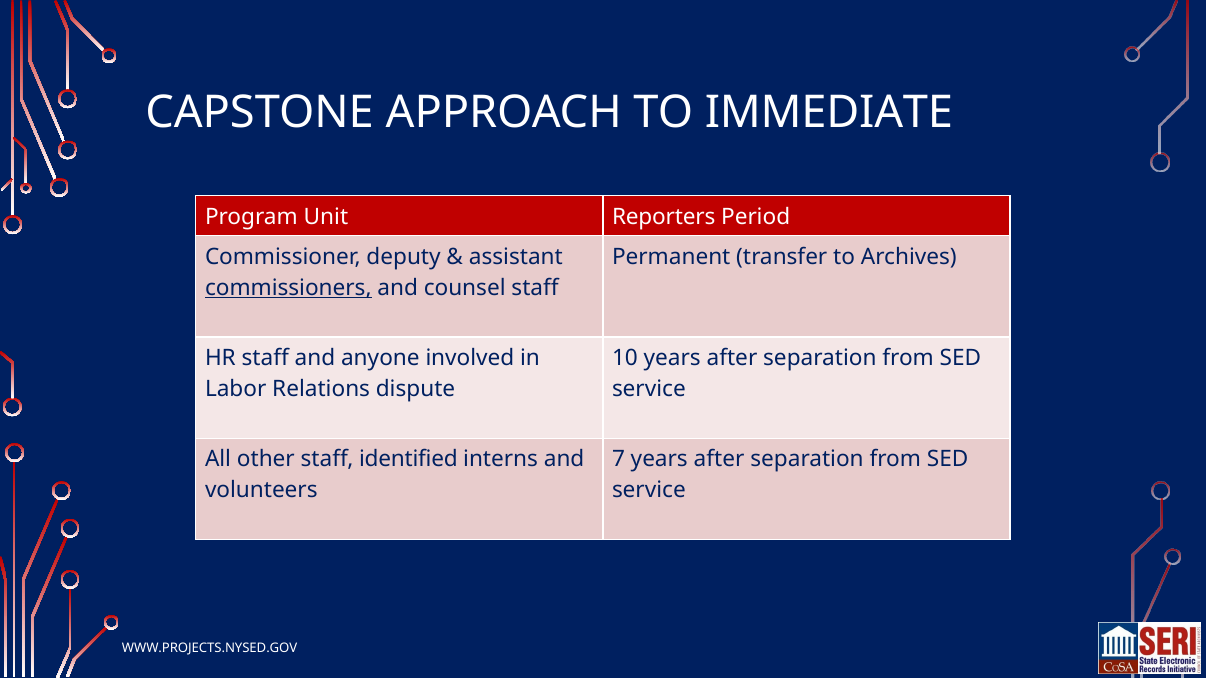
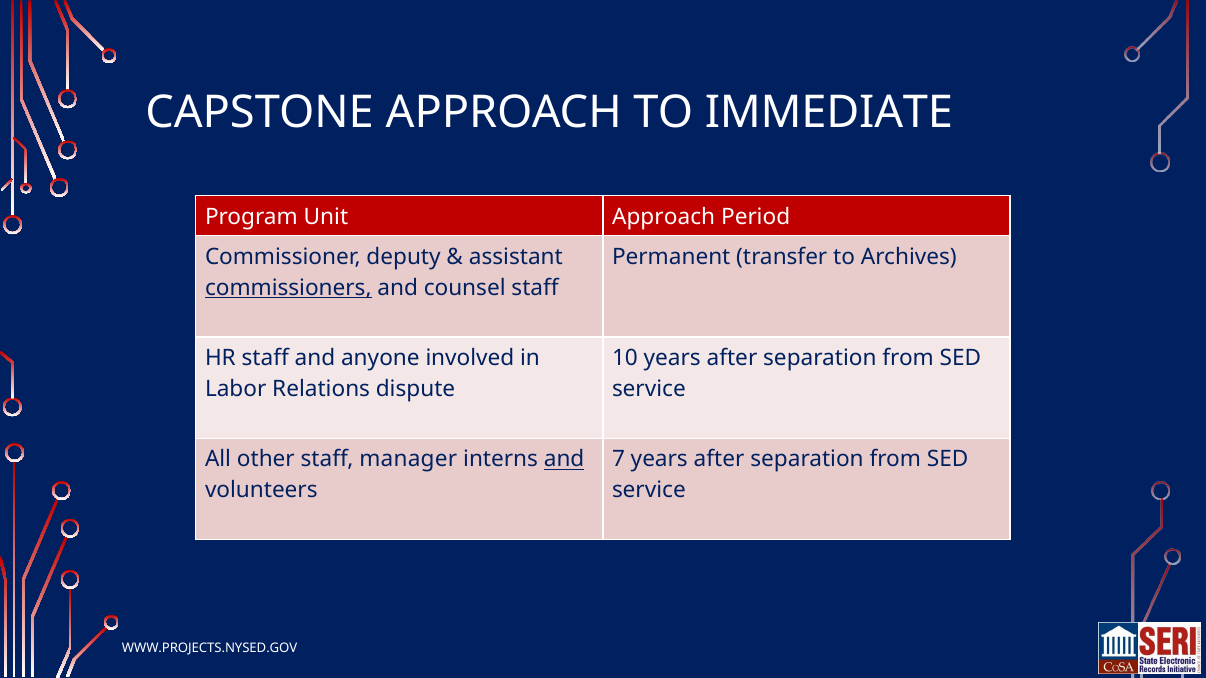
Unit Reporters: Reporters -> Approach
identified: identified -> manager
and at (564, 460) underline: none -> present
